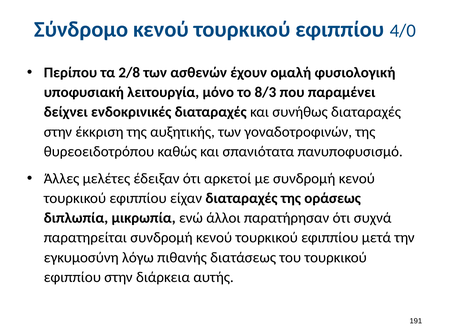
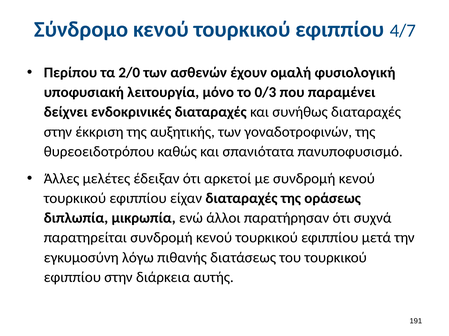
4/0: 4/0 -> 4/7
2/8: 2/8 -> 2/0
8/3: 8/3 -> 0/3
